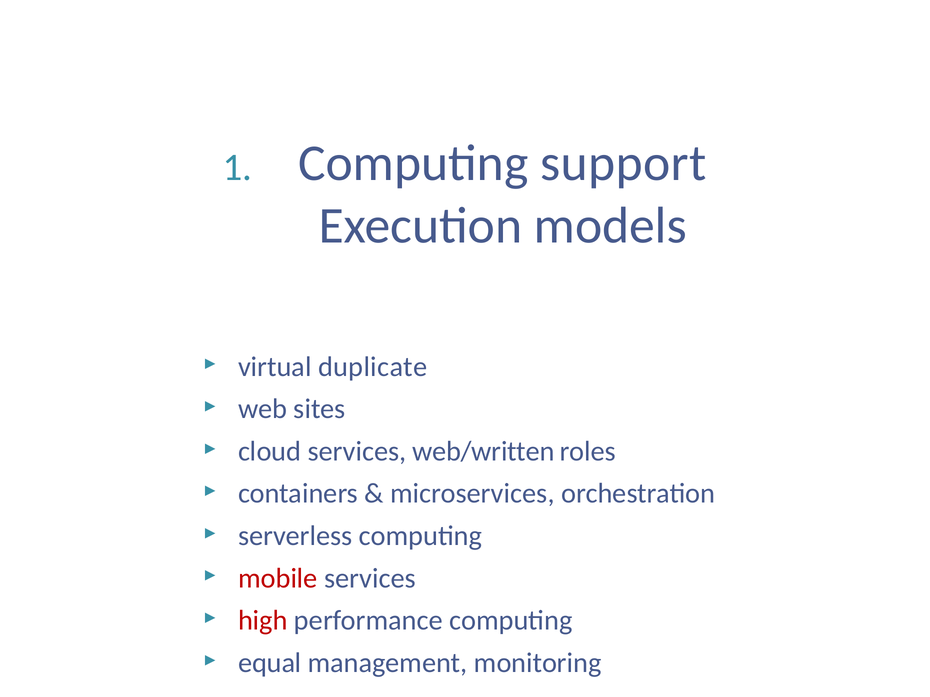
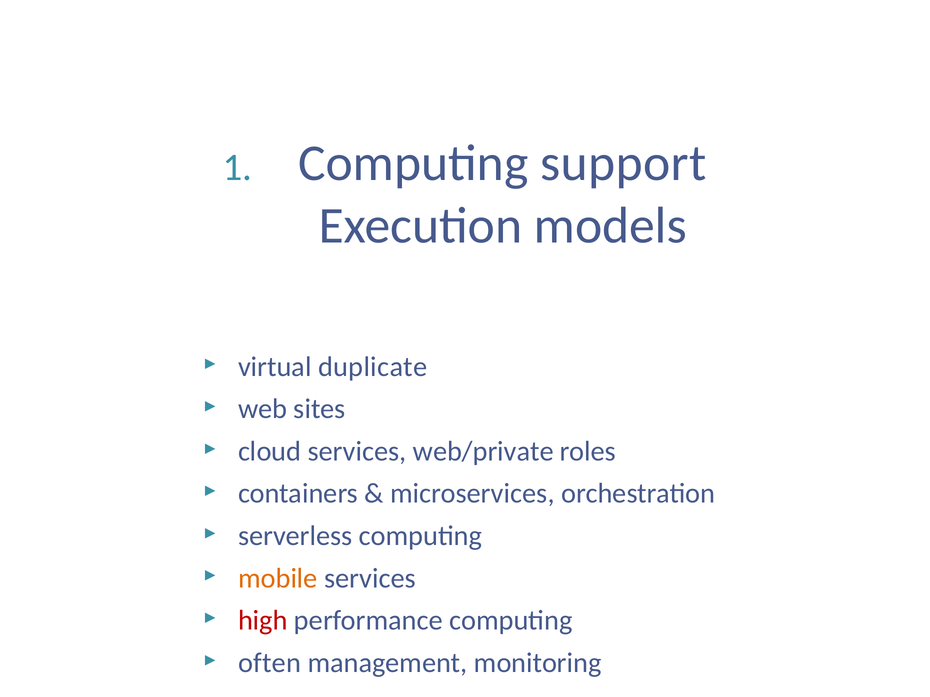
web/written: web/written -> web/private
mobile colour: red -> orange
equal: equal -> often
